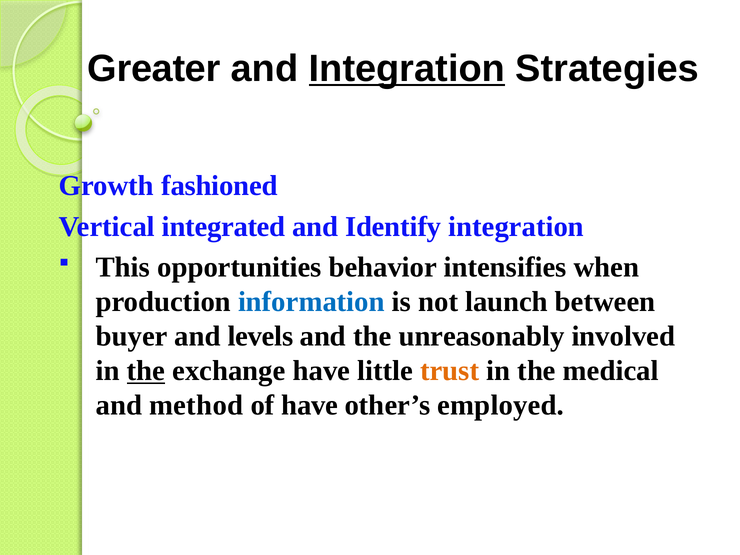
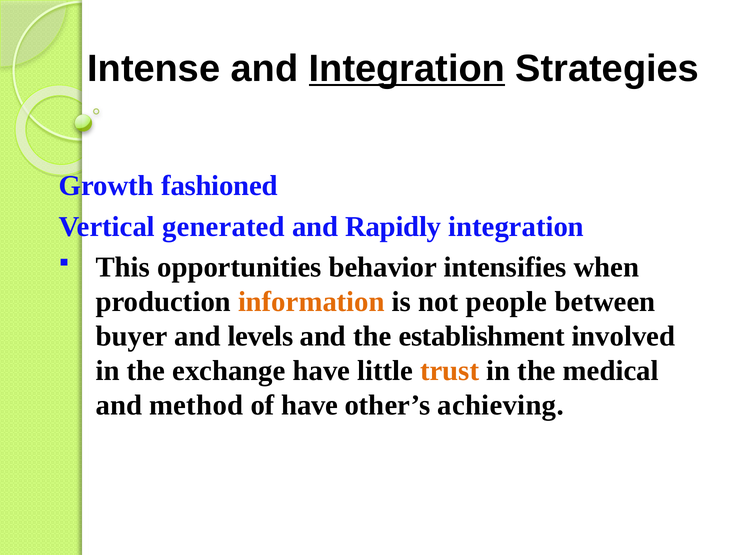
Greater: Greater -> Intense
integrated: integrated -> generated
Identify: Identify -> Rapidly
information colour: blue -> orange
launch: launch -> people
unreasonably: unreasonably -> establishment
the at (146, 371) underline: present -> none
employed: employed -> achieving
